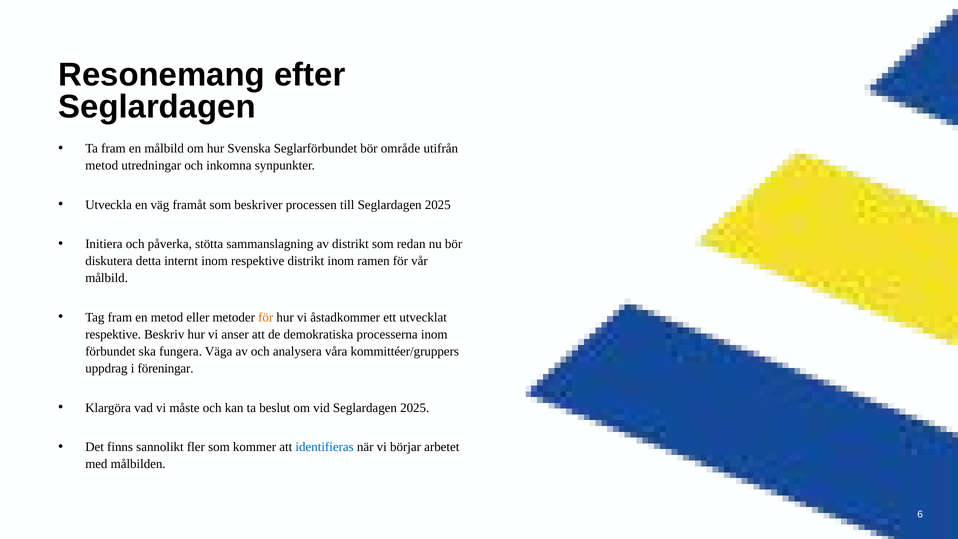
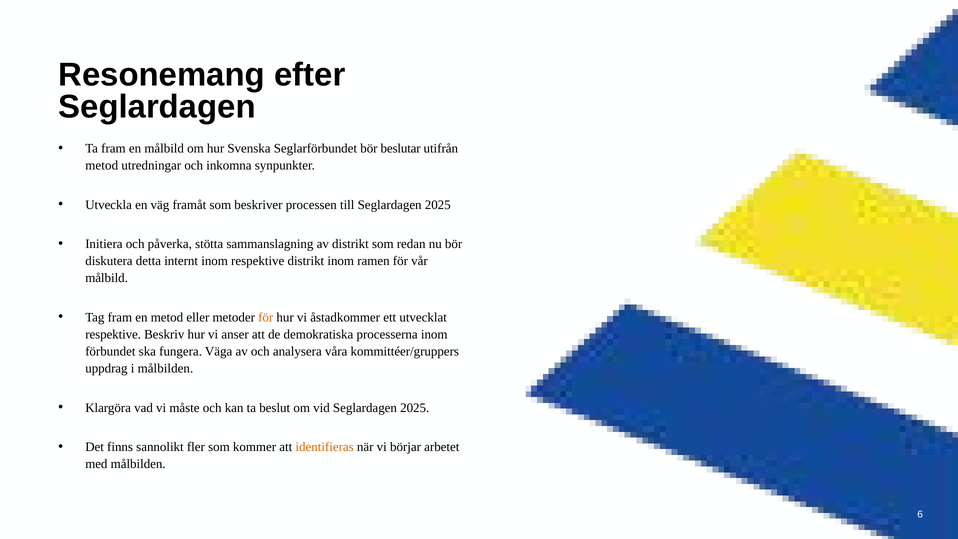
område: område -> beslutar
i föreningar: föreningar -> målbilden
identifieras colour: blue -> orange
